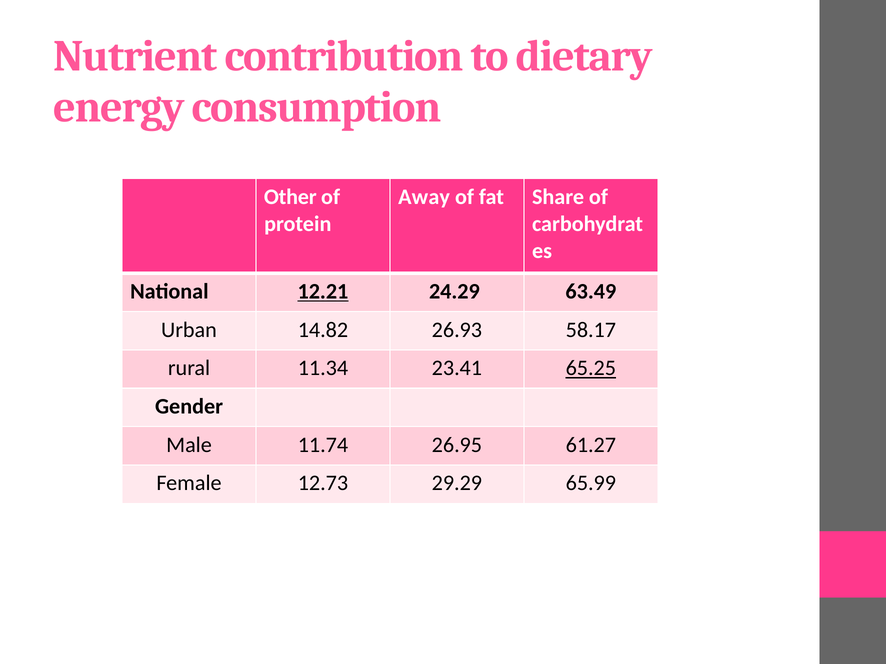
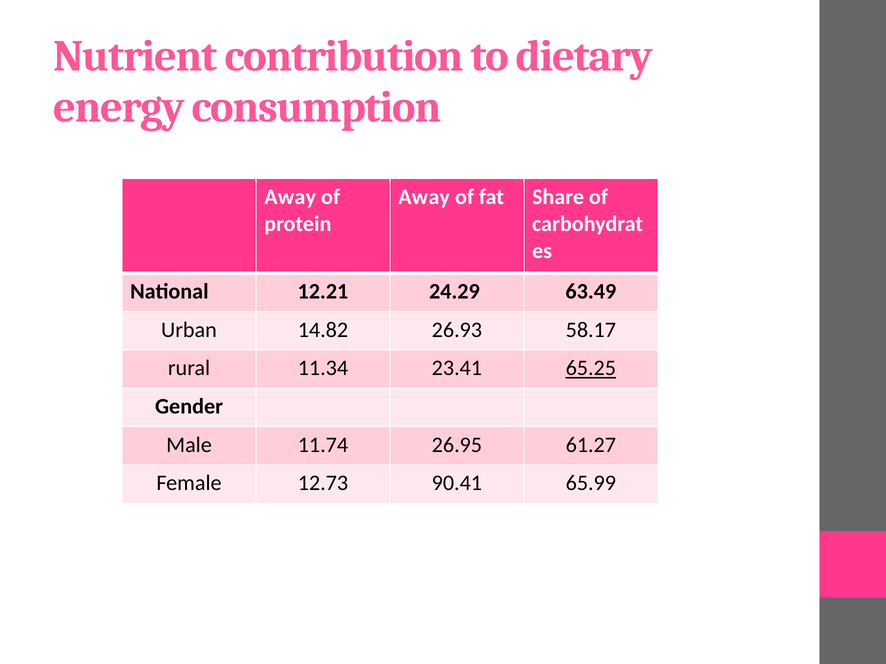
Other at (290, 197): Other -> Away
12.21 underline: present -> none
29.29: 29.29 -> 90.41
